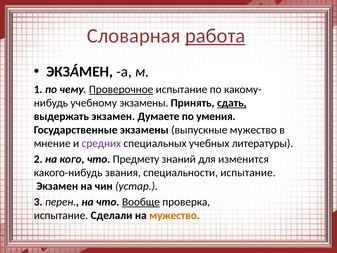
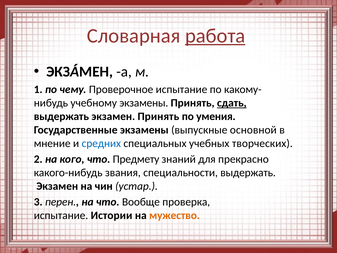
Проверочное underline: present -> none
экзамен Думаете: Думаете -> Принять
выпускные мужество: мужество -> основной
средних colour: purple -> blue
литературы: литературы -> творческих
изменится: изменится -> прекрасно
специальности испытание: испытание -> выдержать
Вообще underline: present -> none
Сделали: Сделали -> Истории
